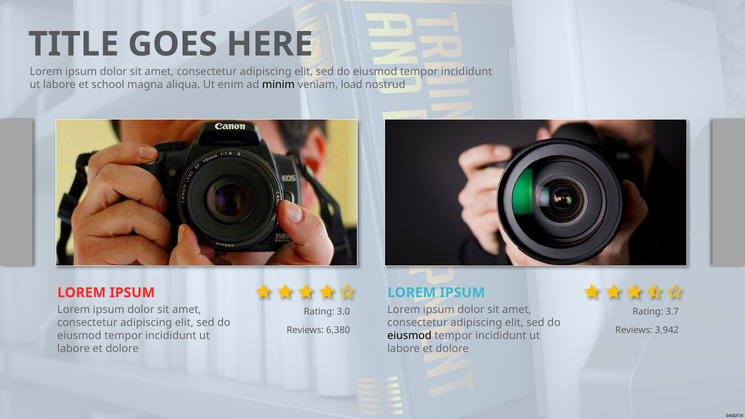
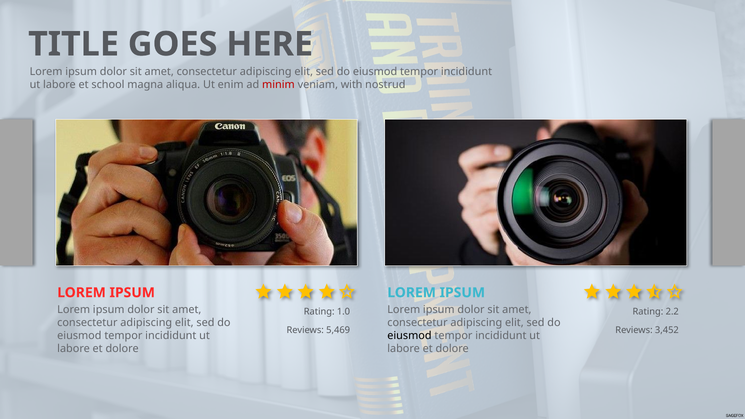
minim colour: black -> red
load: load -> with
3.0: 3.0 -> 1.0
3.7: 3.7 -> 2.2
6,380: 6,380 -> 5,469
3,942: 3,942 -> 3,452
